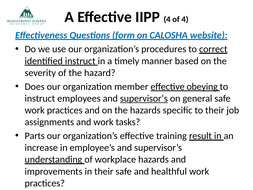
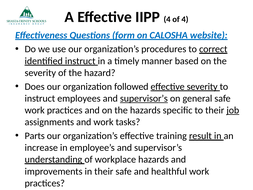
member: member -> followed
effective obeying: obeying -> severity
job underline: none -> present
